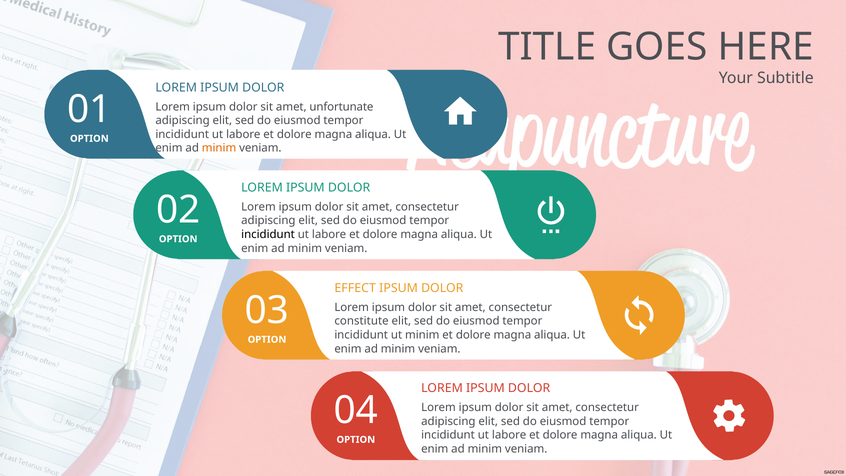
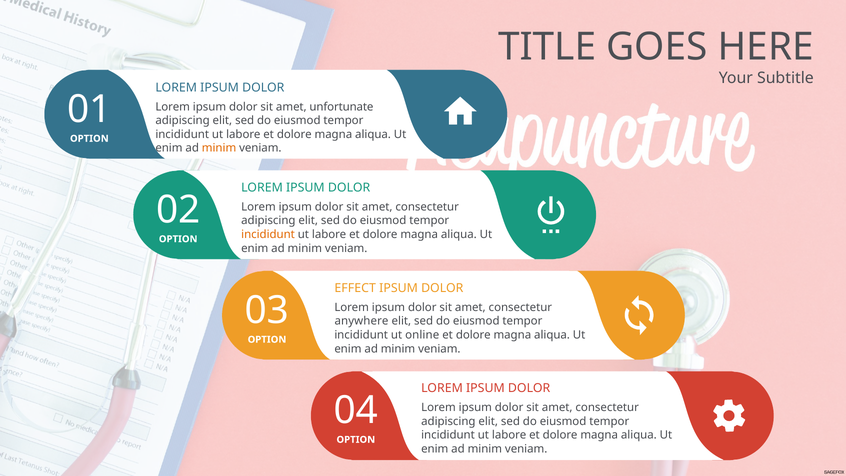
incididunt at (268, 234) colour: black -> orange
constitute: constitute -> anywhere
ut minim: minim -> online
